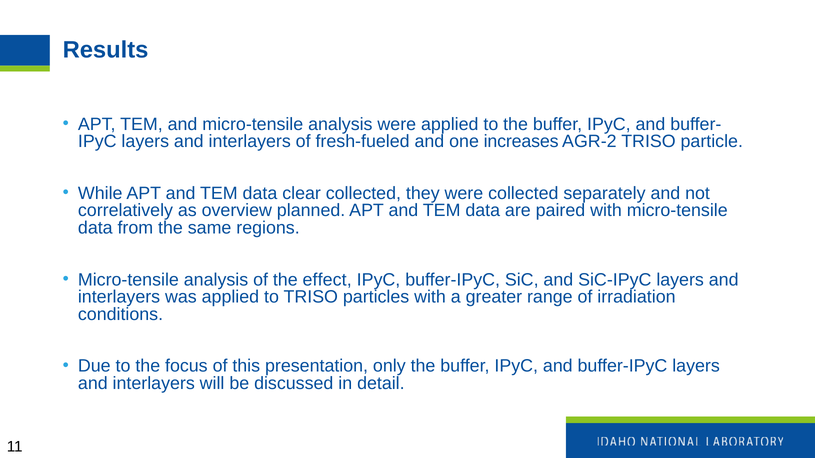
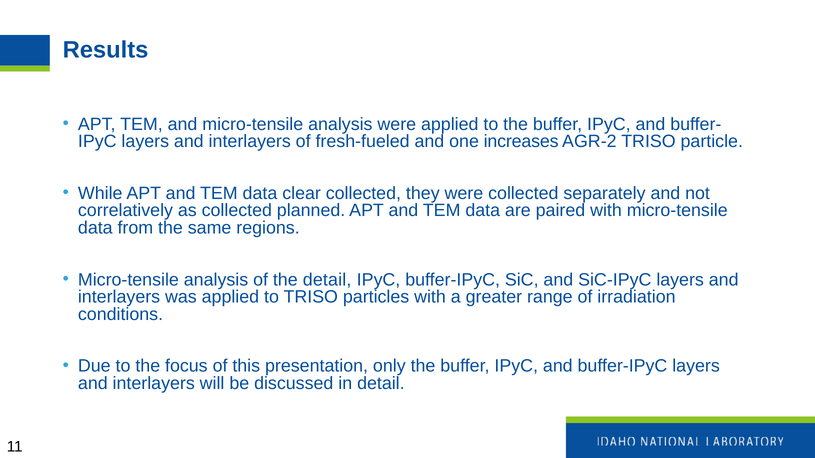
as overview: overview -> collected
the effect: effect -> detail
